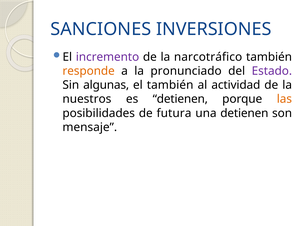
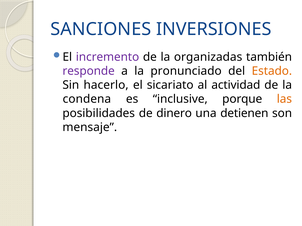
narcotráfico: narcotráfico -> organizadas
responde colour: orange -> purple
Estado colour: purple -> orange
algunas: algunas -> hacerlo
el también: también -> sicariato
nuestros: nuestros -> condena
es detienen: detienen -> inclusive
futura: futura -> dinero
